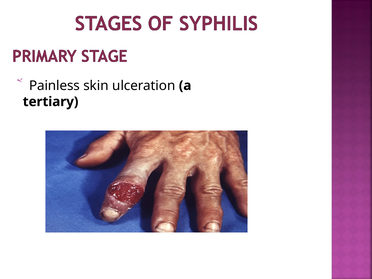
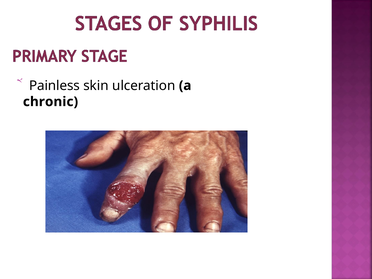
tertiary: tertiary -> chronic
